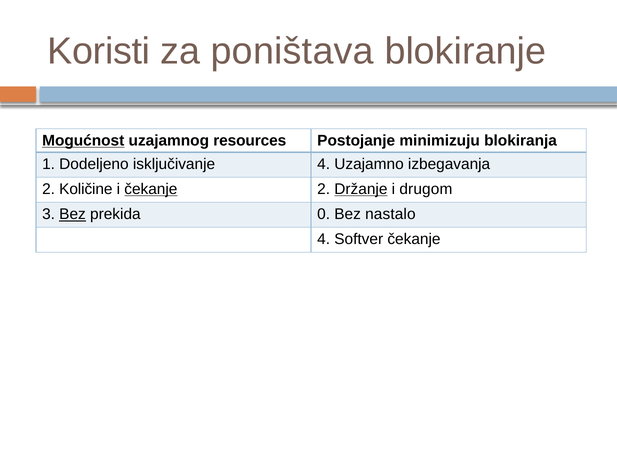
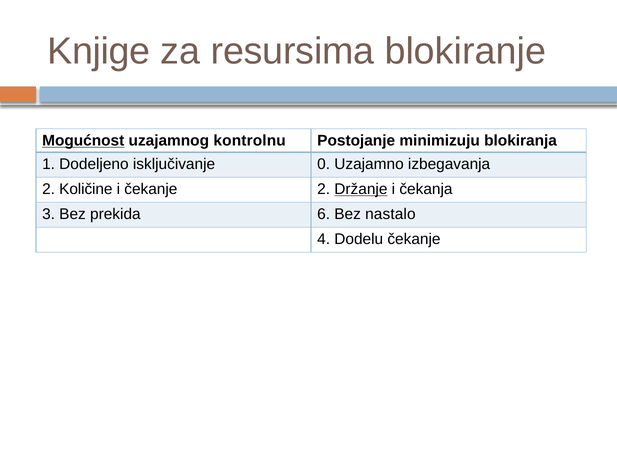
Koristi: Koristi -> Knjige
poništava: poništava -> resursima
resources: resources -> kontrolnu
isključivanje 4: 4 -> 0
čekanje at (151, 189) underline: present -> none
drugom: drugom -> čekanja
Bez at (73, 214) underline: present -> none
0: 0 -> 6
Softver: Softver -> Dodelu
